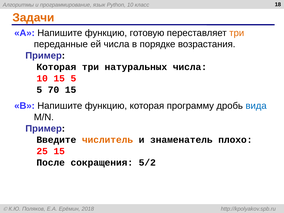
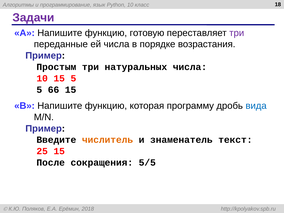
Задачи colour: orange -> purple
три at (237, 33) colour: orange -> purple
Которая at (56, 67): Которая -> Простым
70: 70 -> 66
плохо: плохо -> текст
5/2: 5/2 -> 5/5
